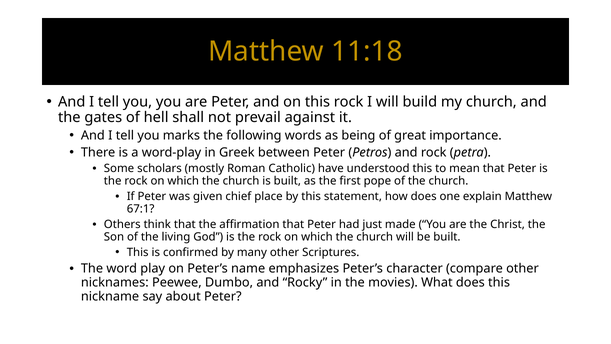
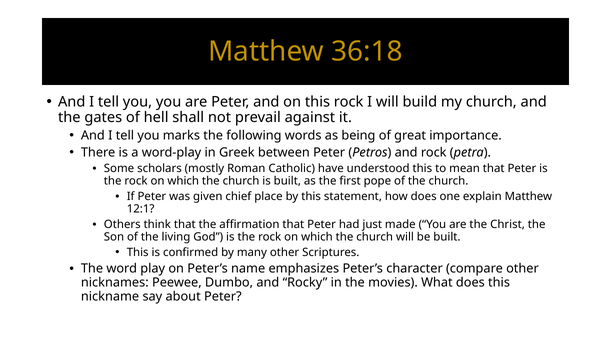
11:18: 11:18 -> 36:18
67:1: 67:1 -> 12:1
